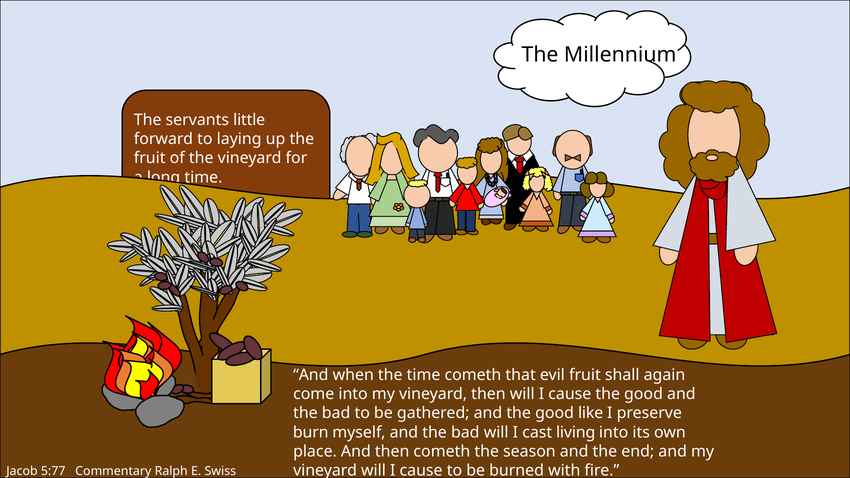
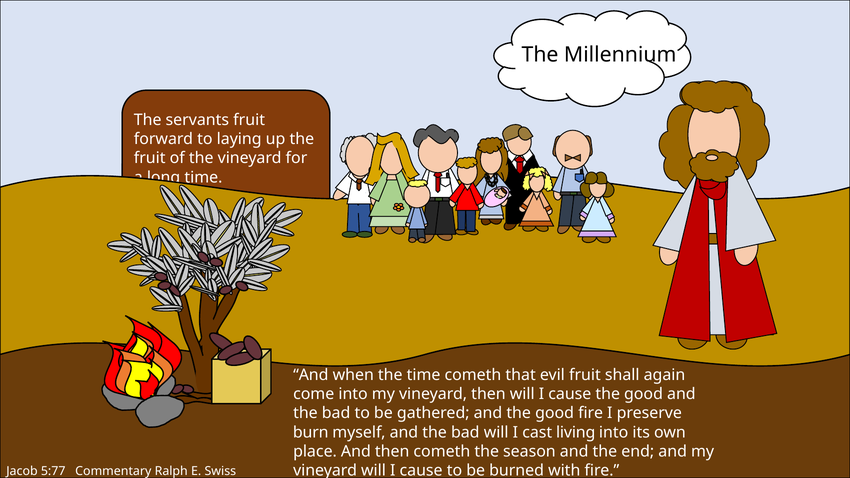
servants little: little -> fruit
good like: like -> fire
